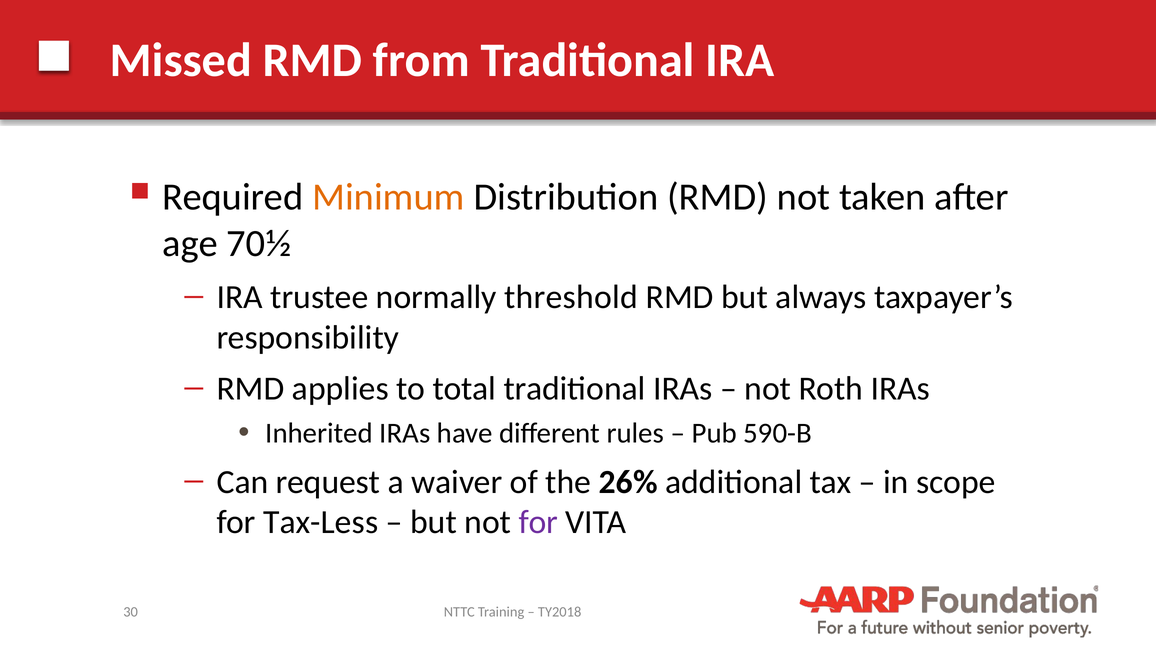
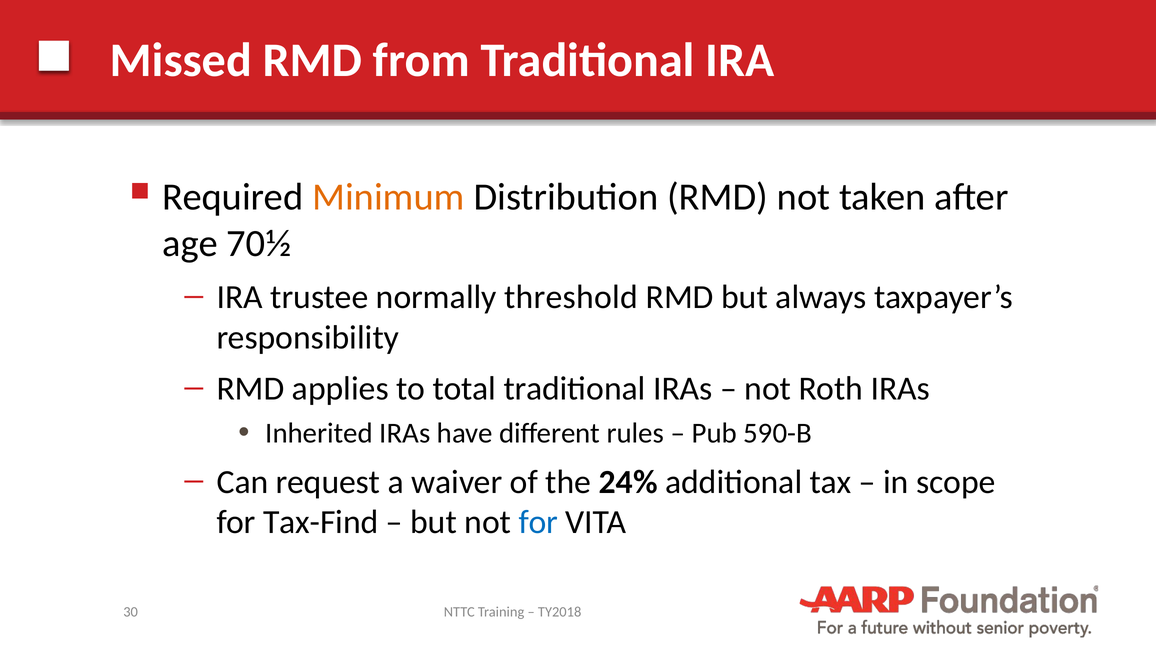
26%: 26% -> 24%
Tax-Less: Tax-Less -> Tax-Find
for at (538, 522) colour: purple -> blue
